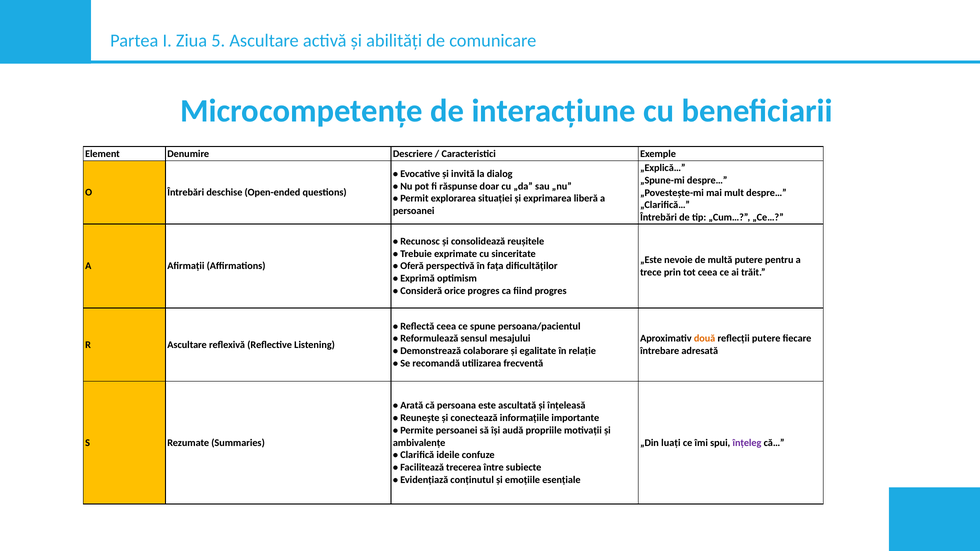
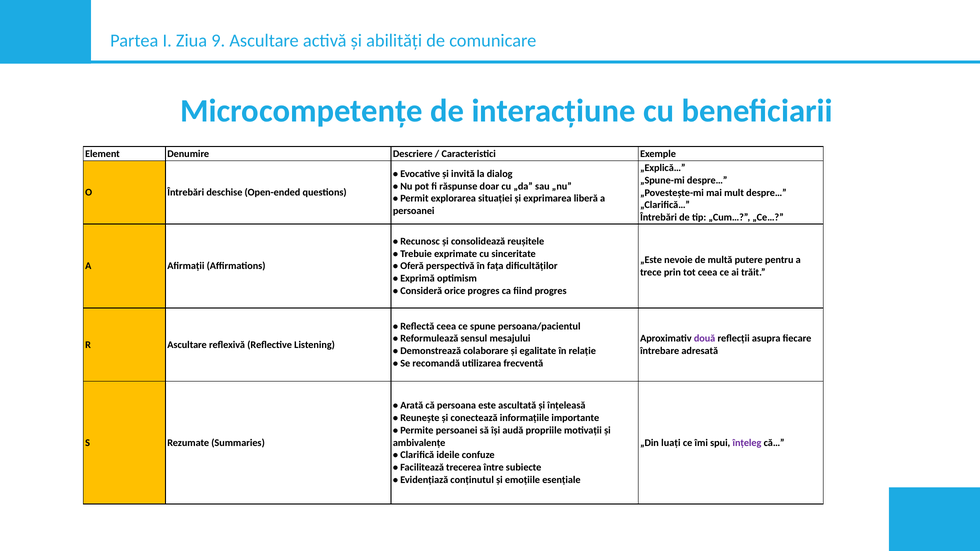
5: 5 -> 9
două colour: orange -> purple
reflecții putere: putere -> asupra
